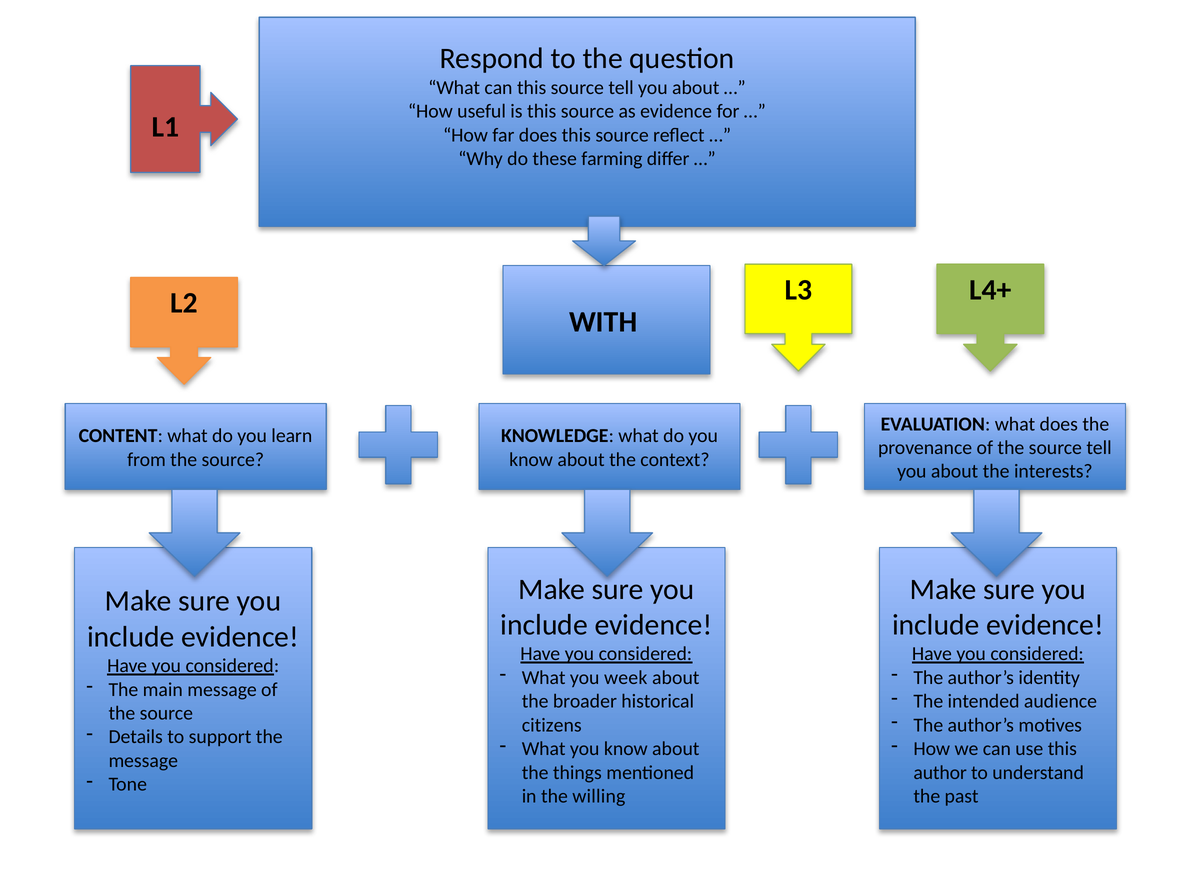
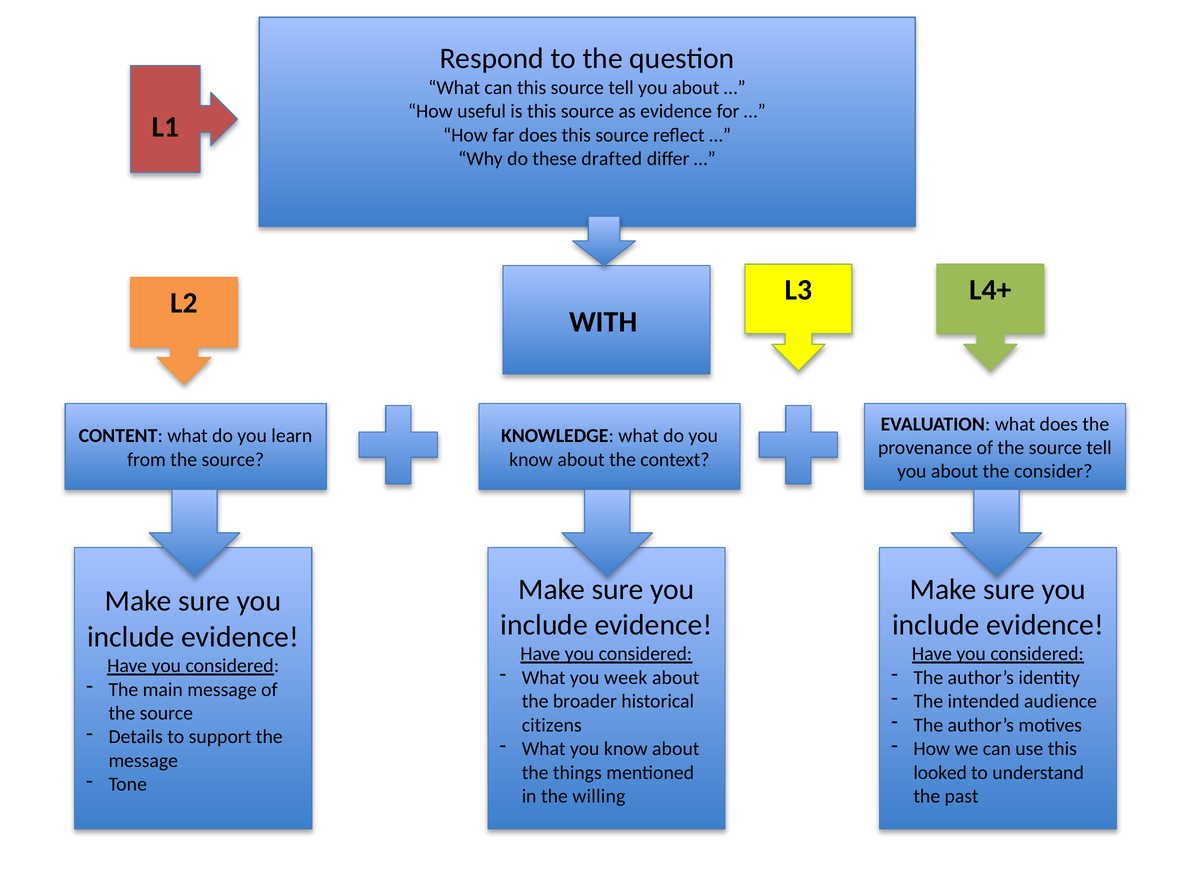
farming: farming -> drafted
interests: interests -> consider
author: author -> looked
